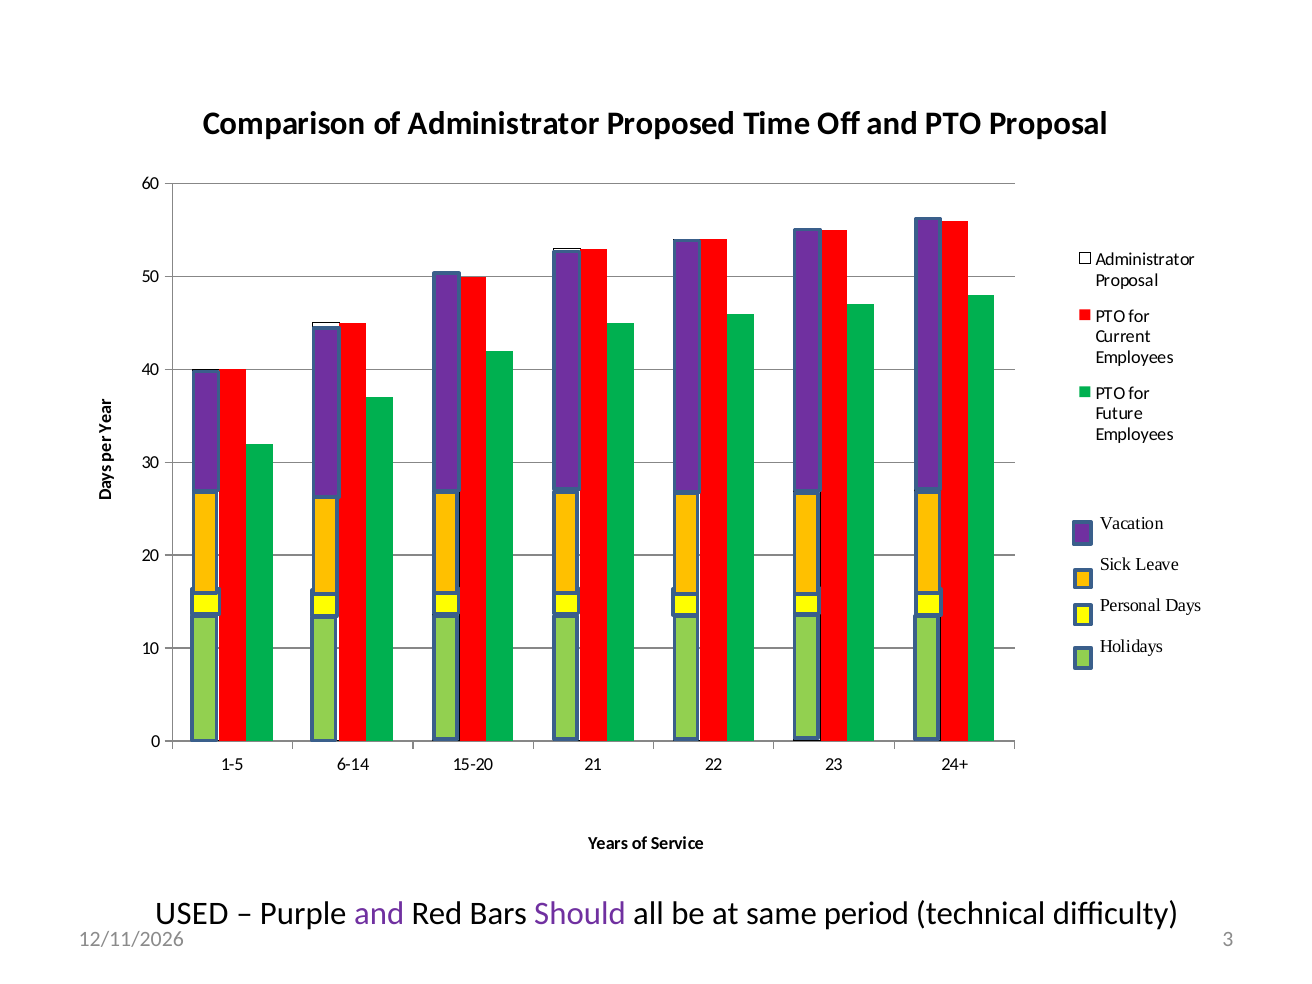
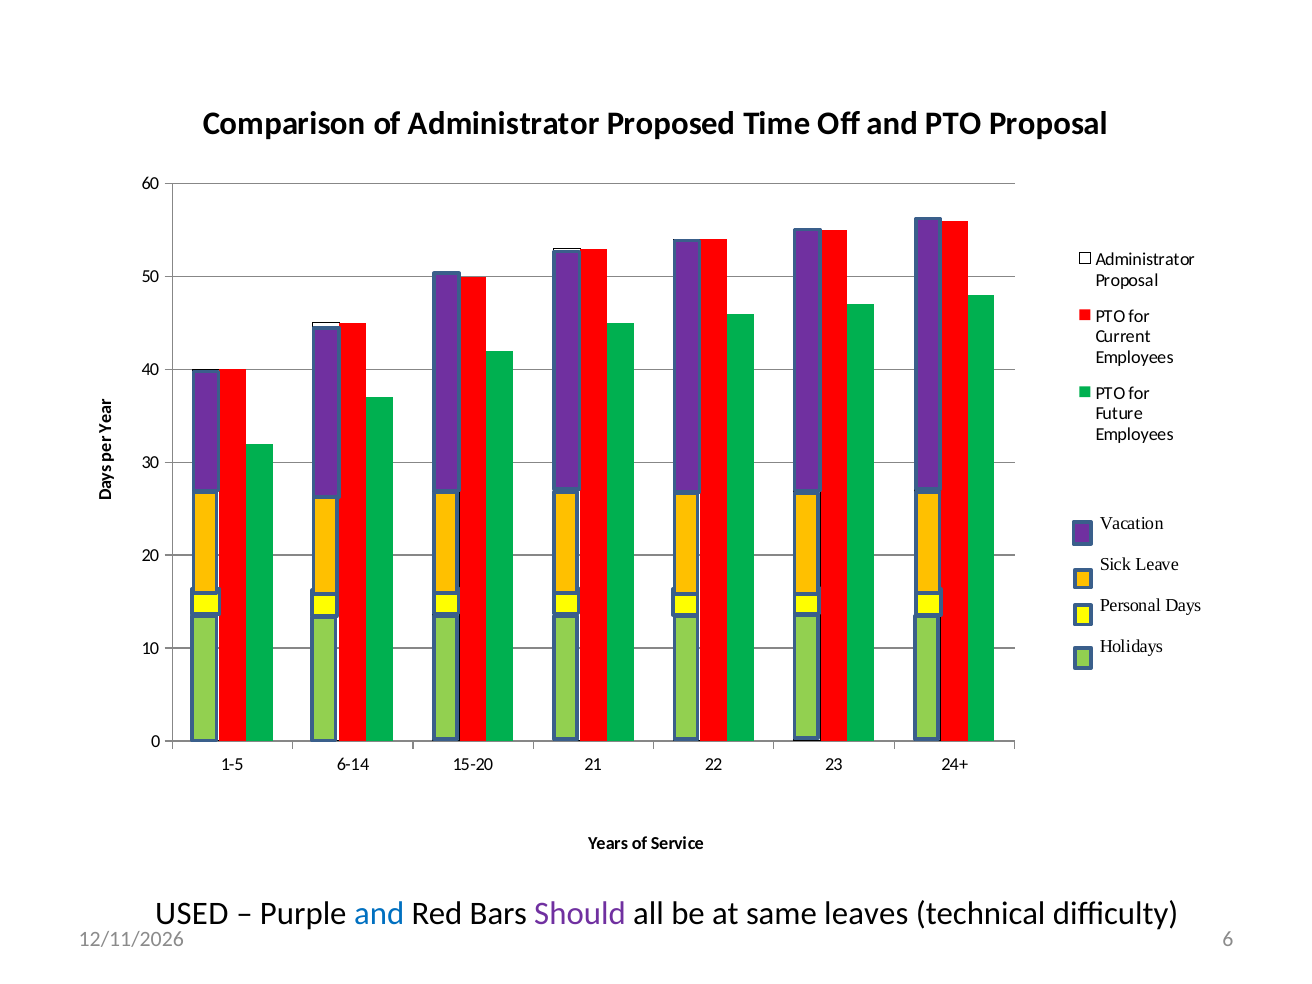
and at (379, 914) colour: purple -> blue
period: period -> leaves
3: 3 -> 6
